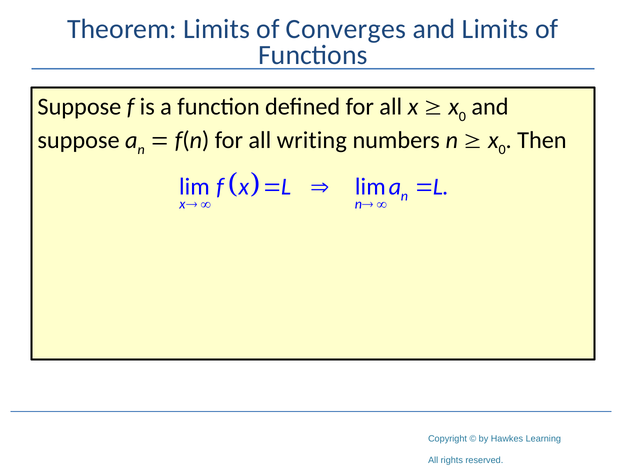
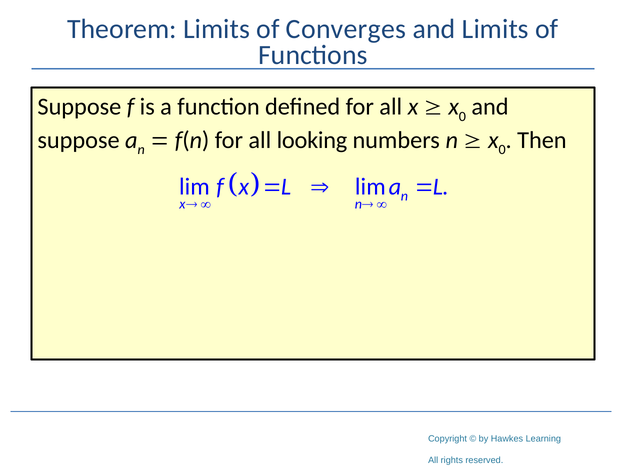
writing: writing -> looking
